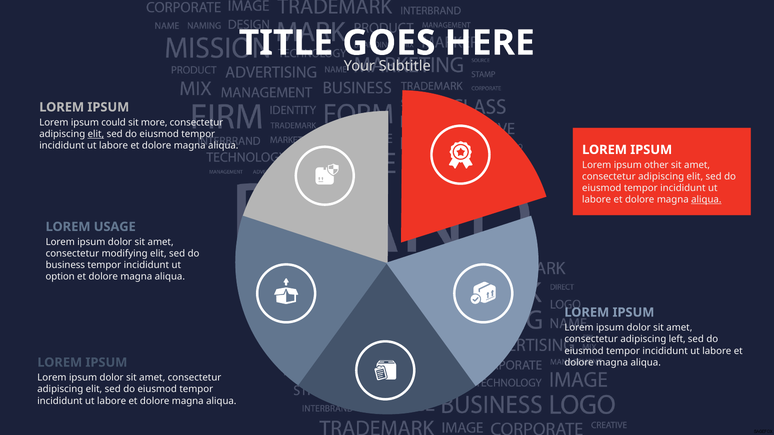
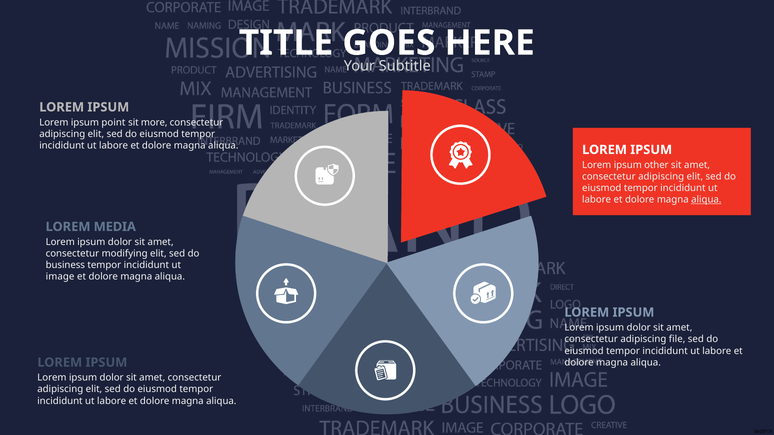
could: could -> point
elit at (96, 134) underline: present -> none
USAGE: USAGE -> MEDIA
option: option -> image
left: left -> file
